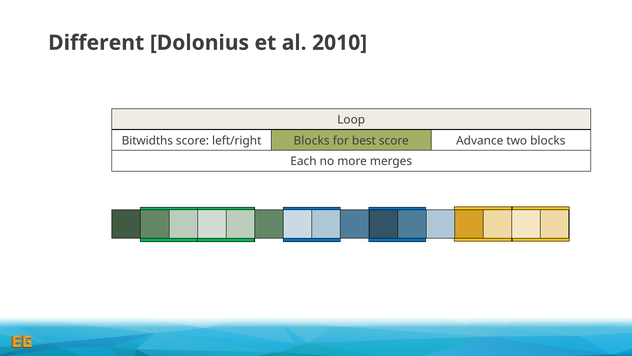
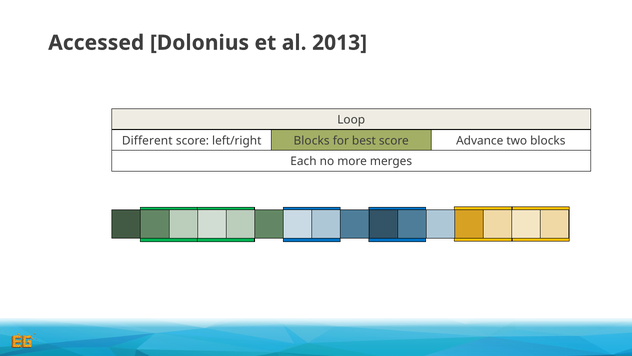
Different: Different -> Accessed
2010: 2010 -> 2013
Bitwidths: Bitwidths -> Different
